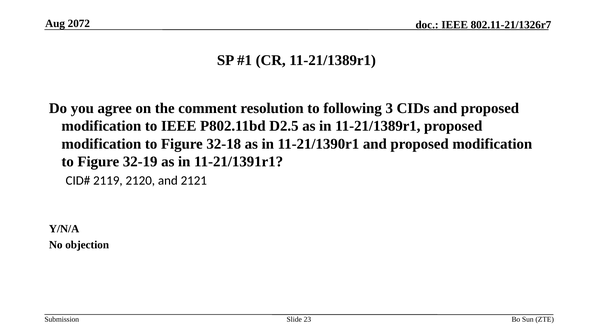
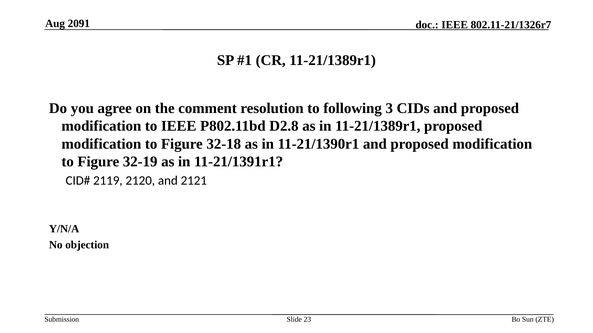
2072: 2072 -> 2091
D2.5: D2.5 -> D2.8
